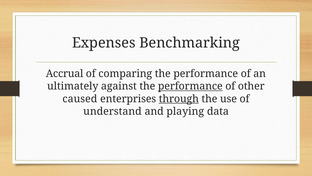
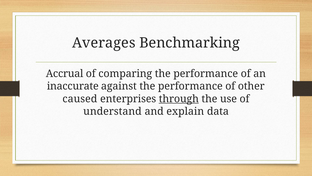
Expenses: Expenses -> Averages
ultimately: ultimately -> inaccurate
performance at (190, 86) underline: present -> none
playing: playing -> explain
